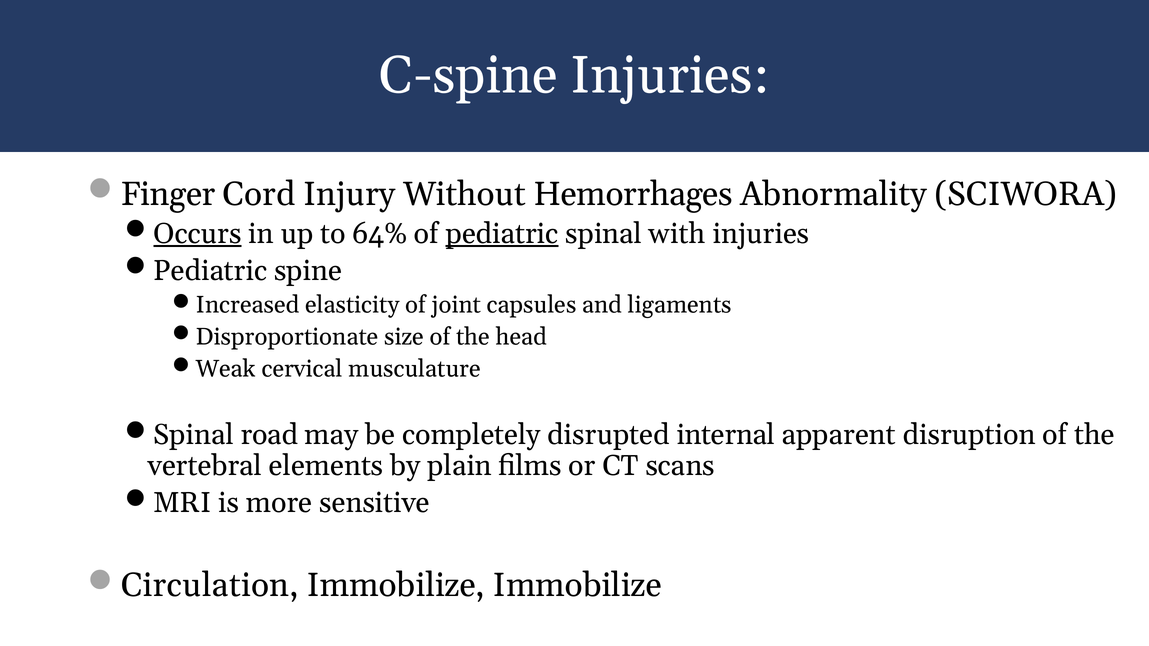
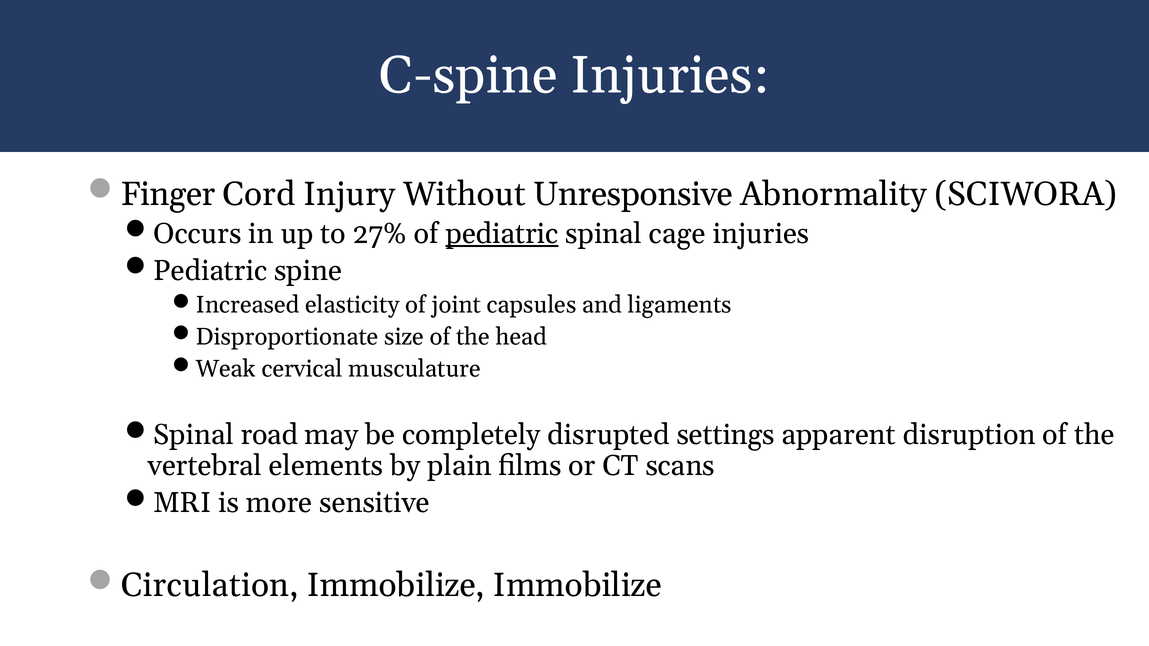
Hemorrhages: Hemorrhages -> Unresponsive
Occurs underline: present -> none
64%: 64% -> 27%
with: with -> cage
internal: internal -> settings
